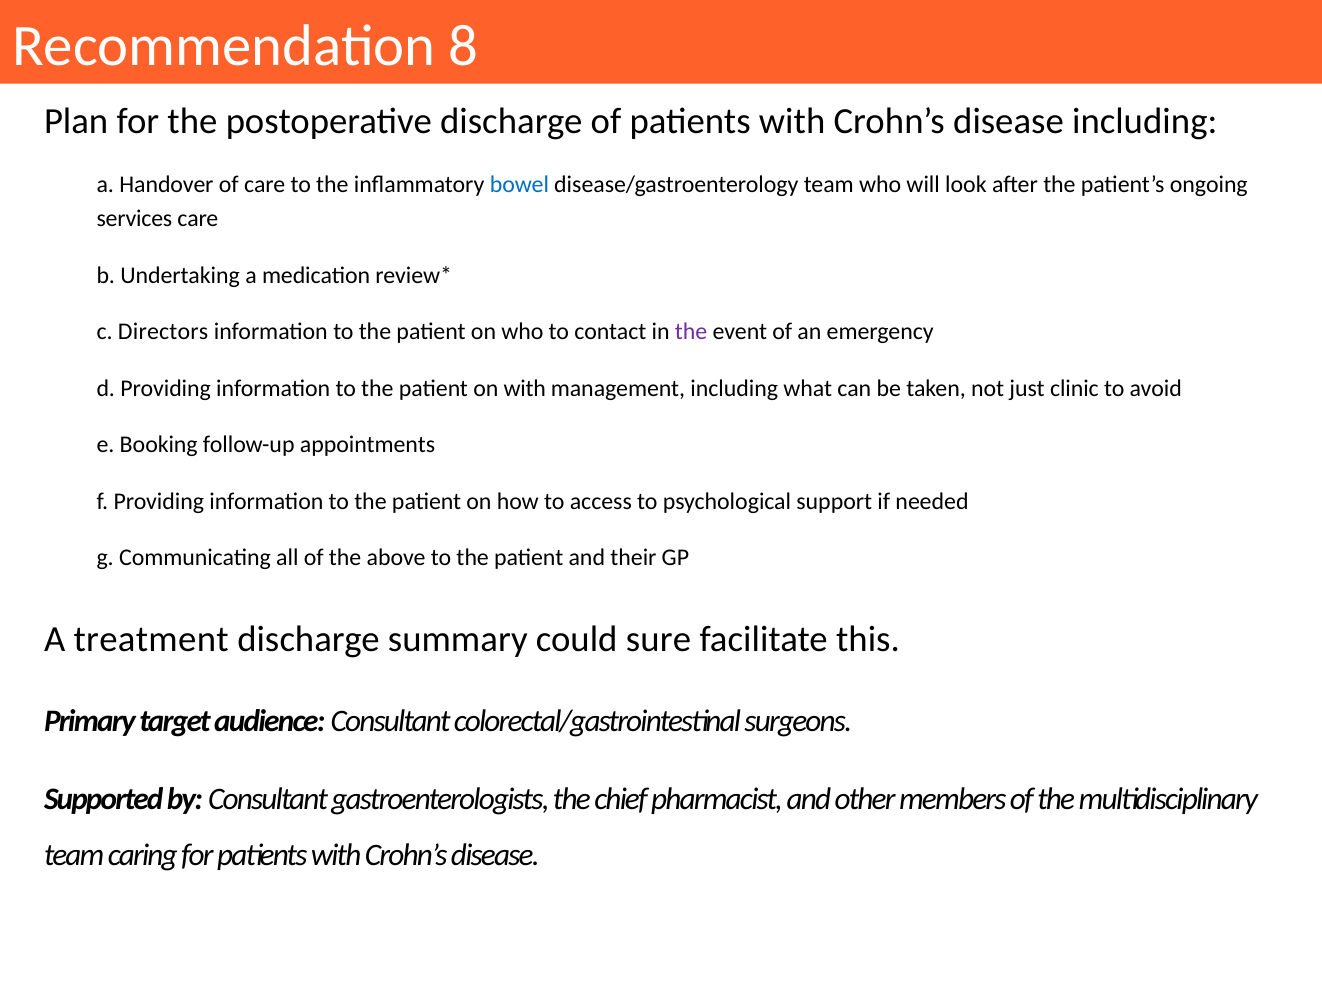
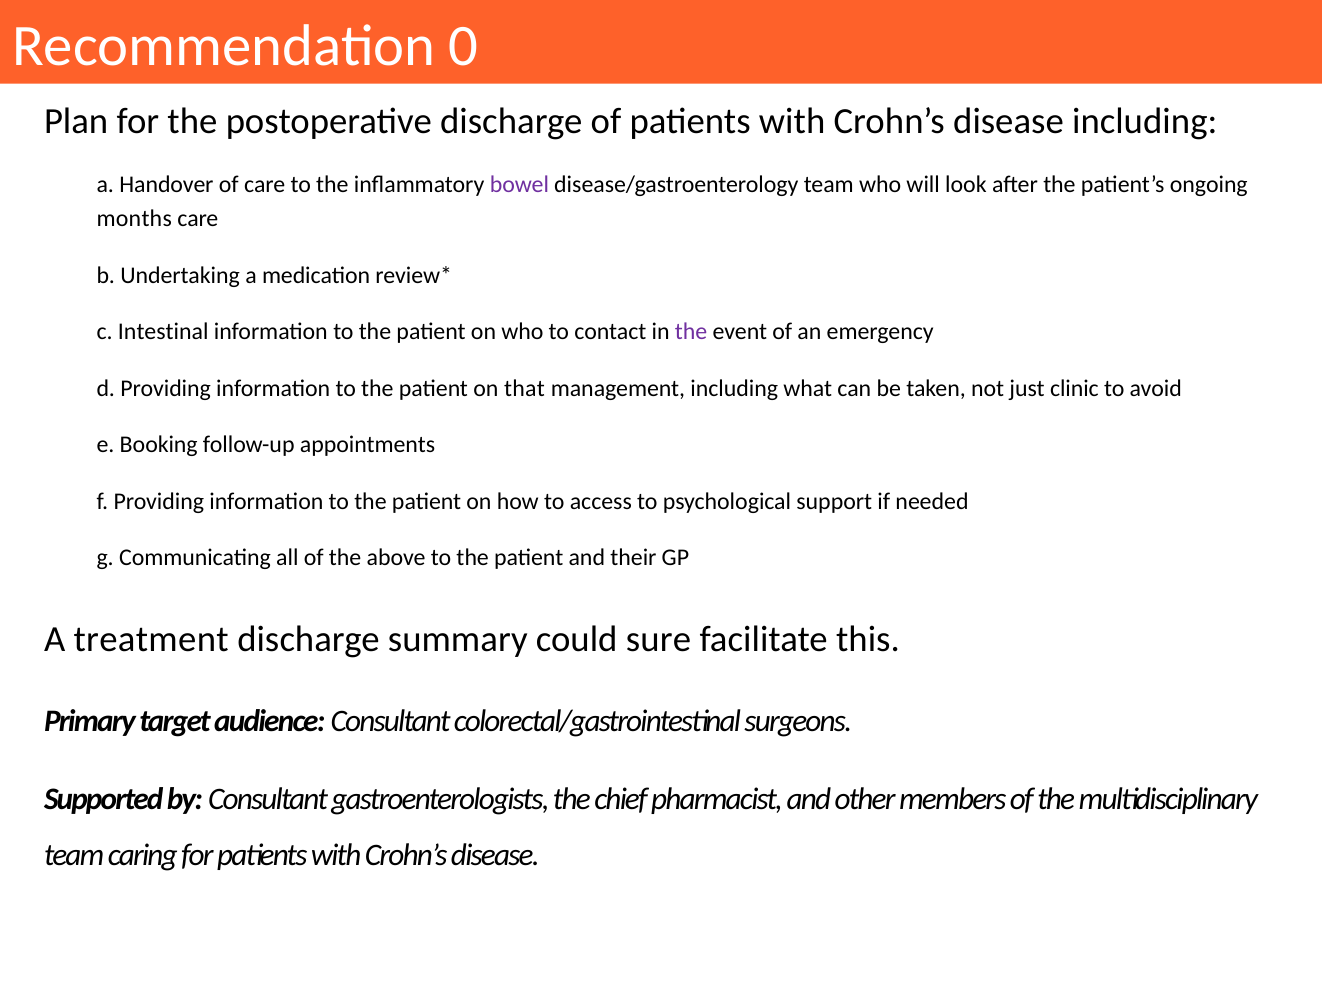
8: 8 -> 0
bowel colour: blue -> purple
services: services -> months
Directors: Directors -> Intestinal
on with: with -> that
